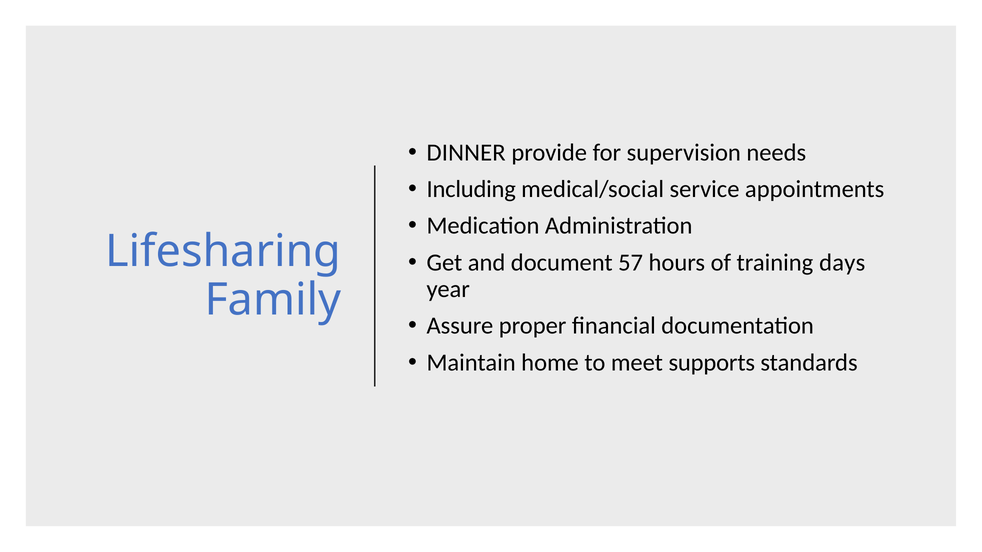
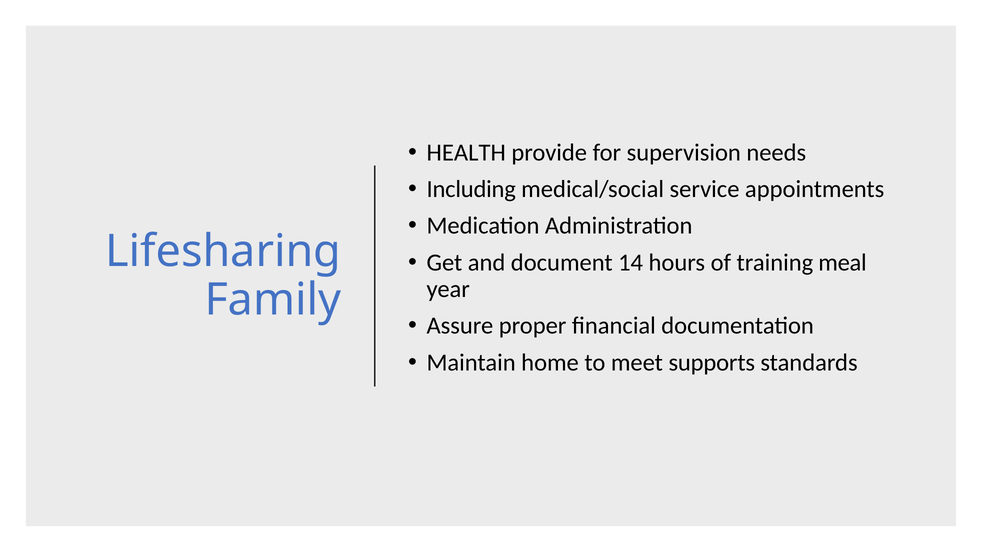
DINNER: DINNER -> HEALTH
57: 57 -> 14
days: days -> meal
